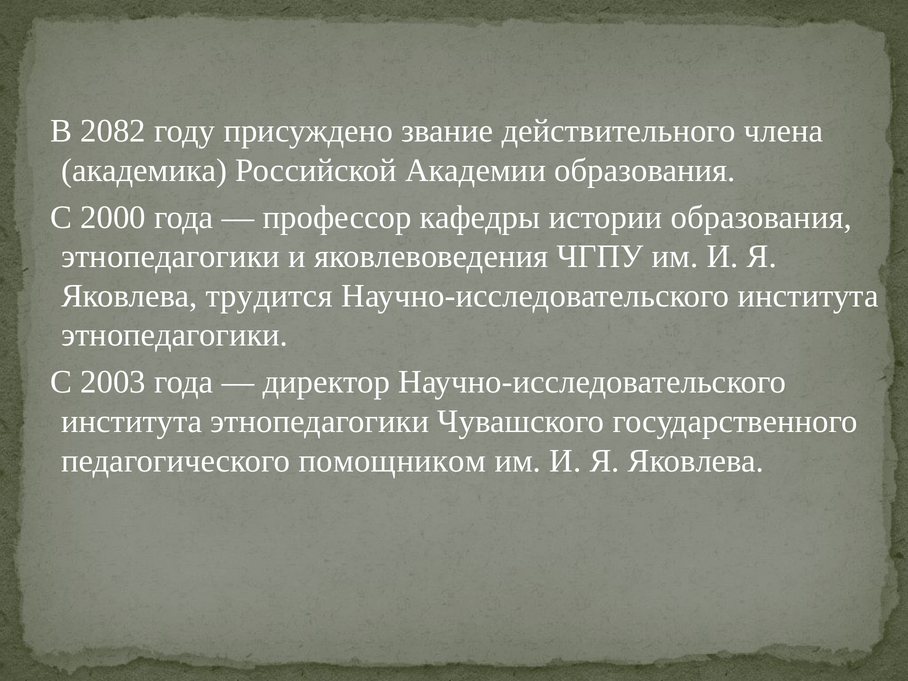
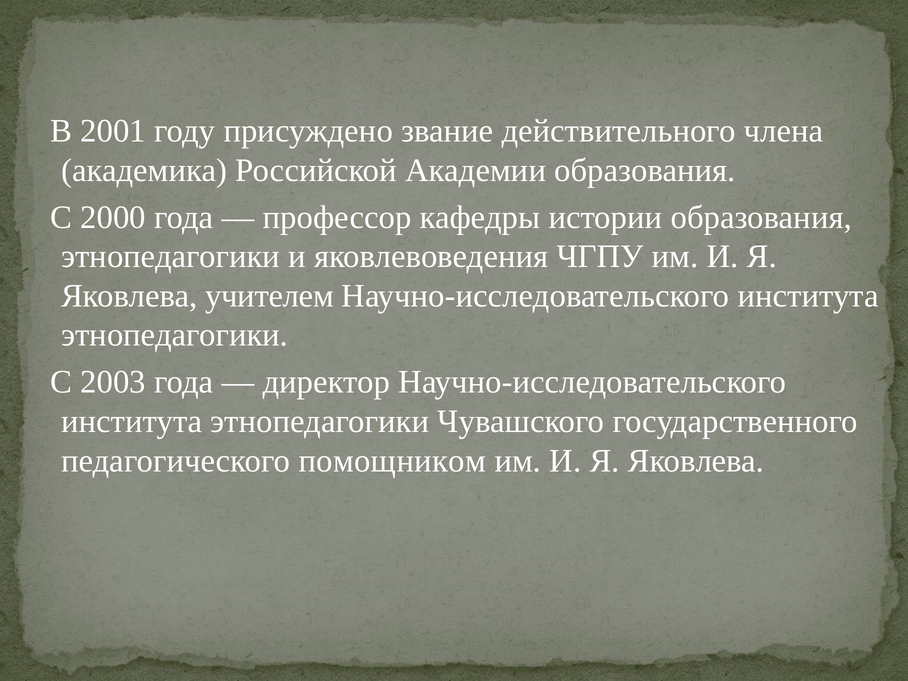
2082: 2082 -> 2001
трудится: трудится -> учителем
